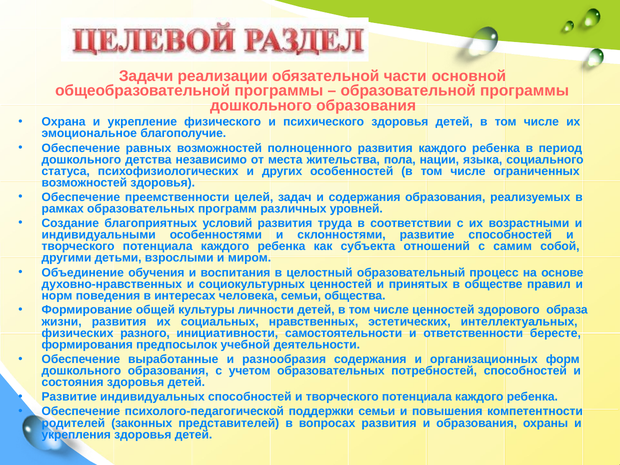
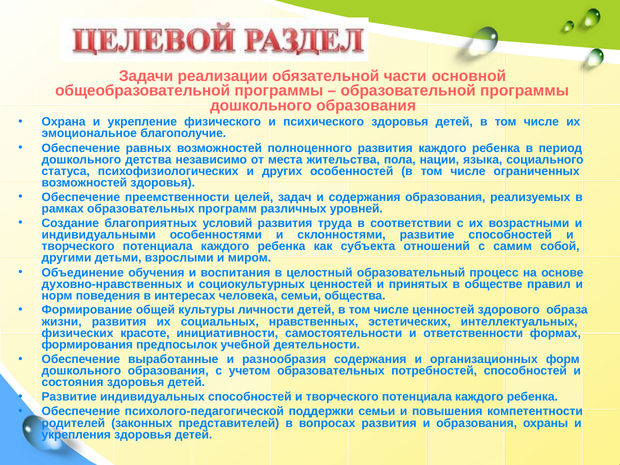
разного: разного -> красоте
бересте: бересте -> формах
